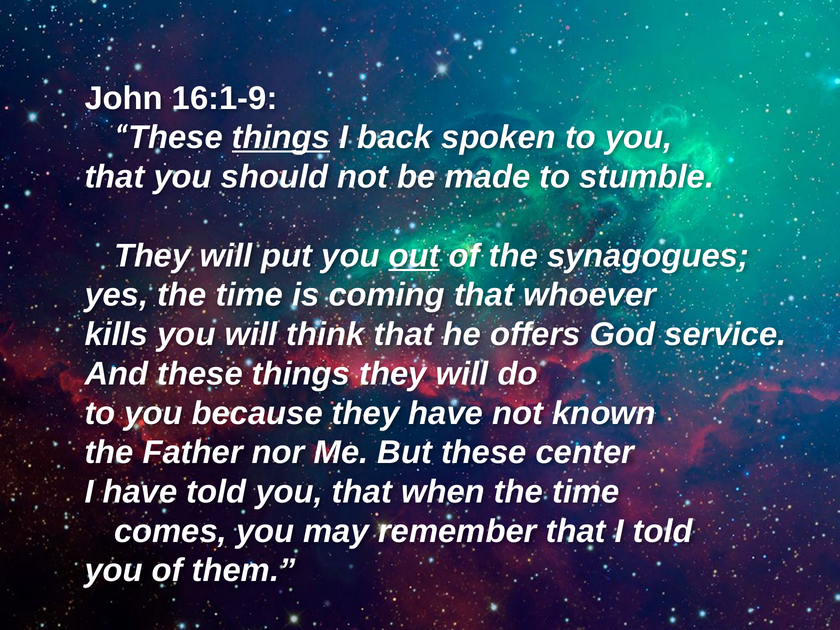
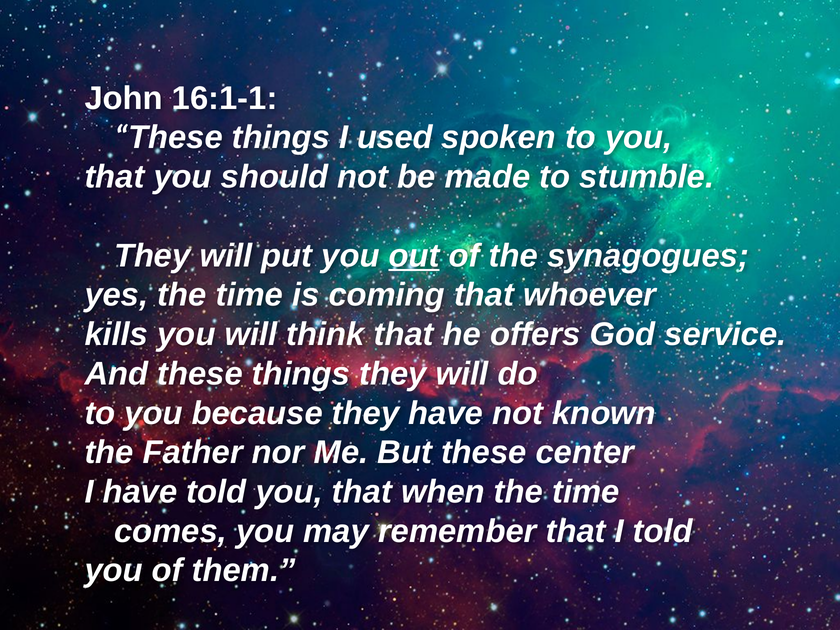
16:1-9: 16:1-9 -> 16:1-1
things at (281, 138) underline: present -> none
back: back -> used
